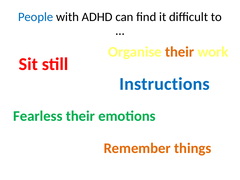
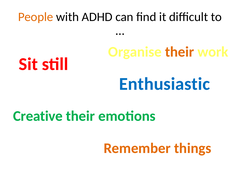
People colour: blue -> orange
Instructions: Instructions -> Enthusiastic
Fearless: Fearless -> Creative
